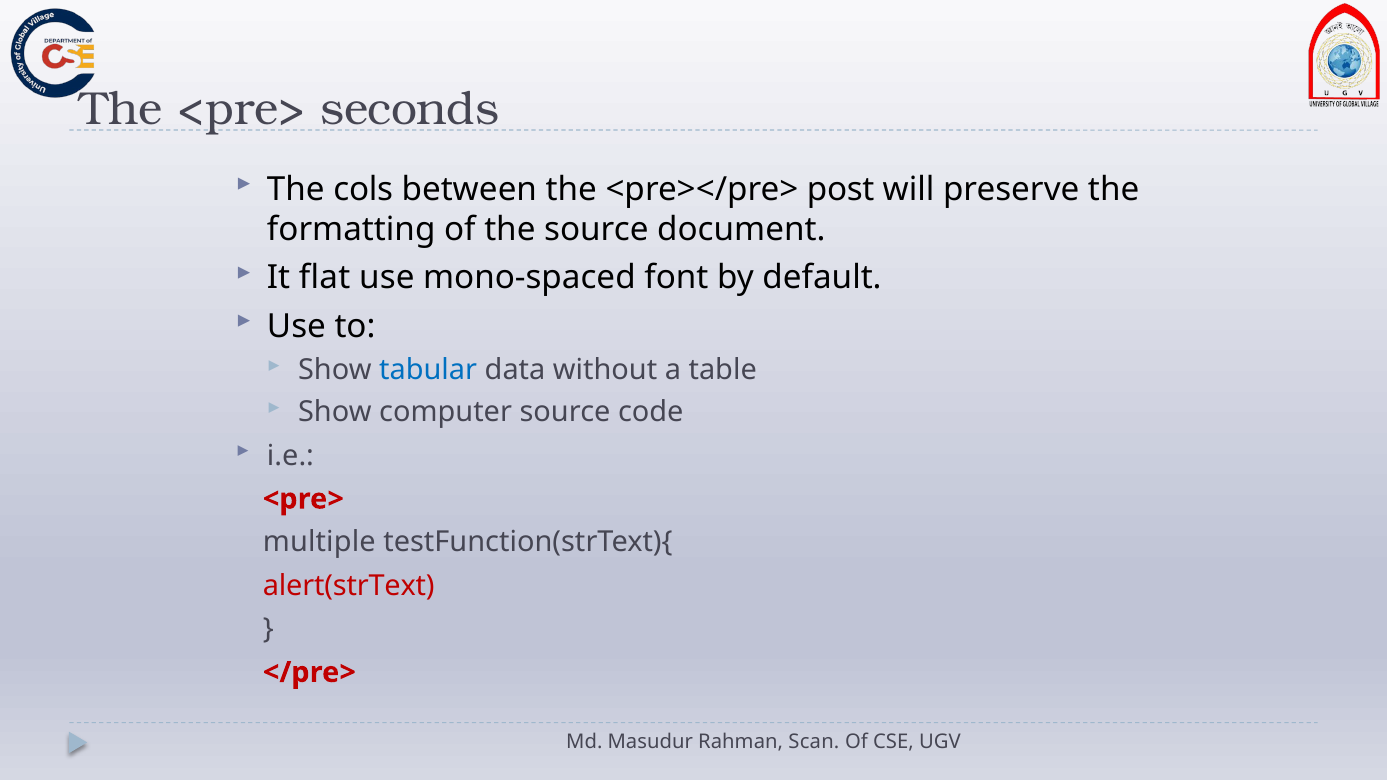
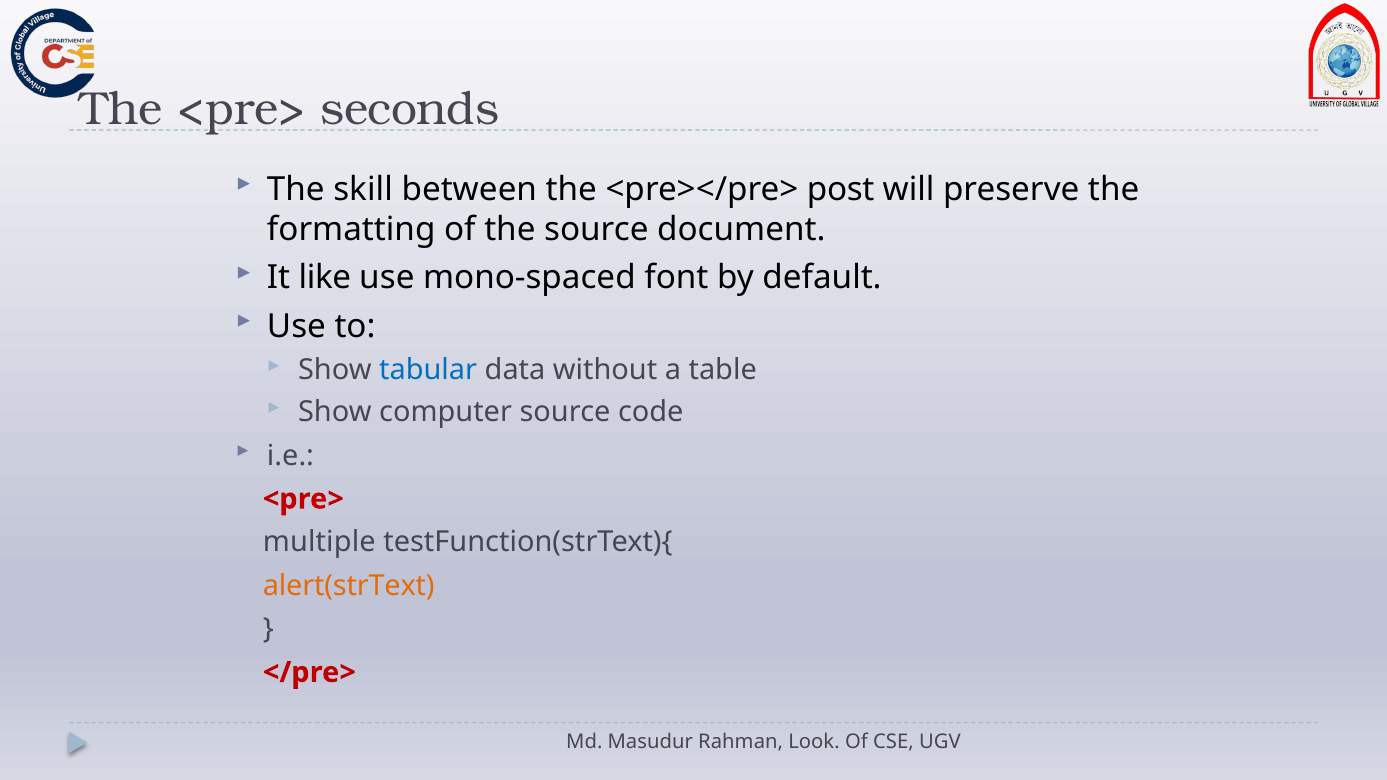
cols: cols -> skill
flat: flat -> like
alert(strText colour: red -> orange
Scan: Scan -> Look
